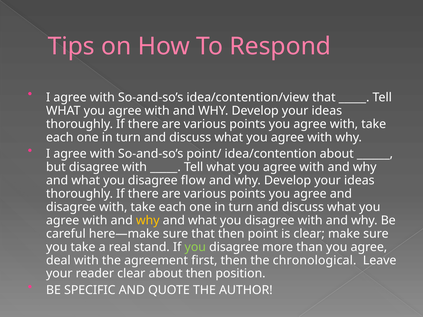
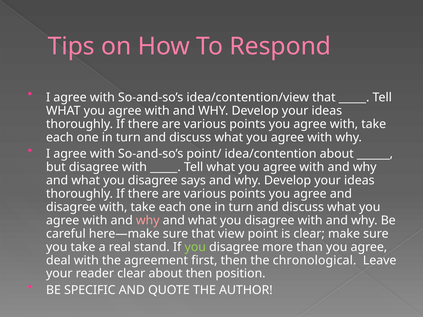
flow: flow -> says
why at (148, 221) colour: yellow -> pink
that then: then -> view
